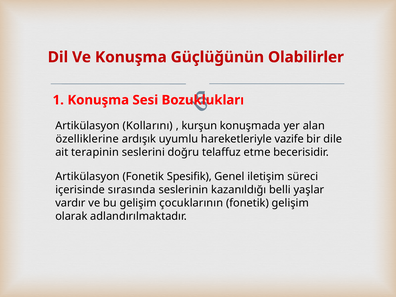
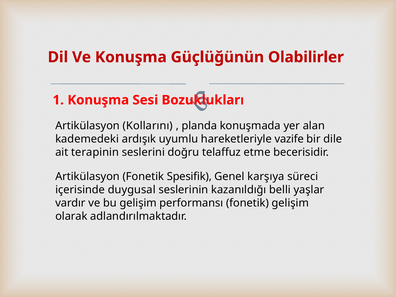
kurşun: kurşun -> planda
özelliklerine: özelliklerine -> kademedeki
iletişim: iletişim -> karşıya
sırasında: sırasında -> duygusal
çocuklarının: çocuklarının -> performansı
